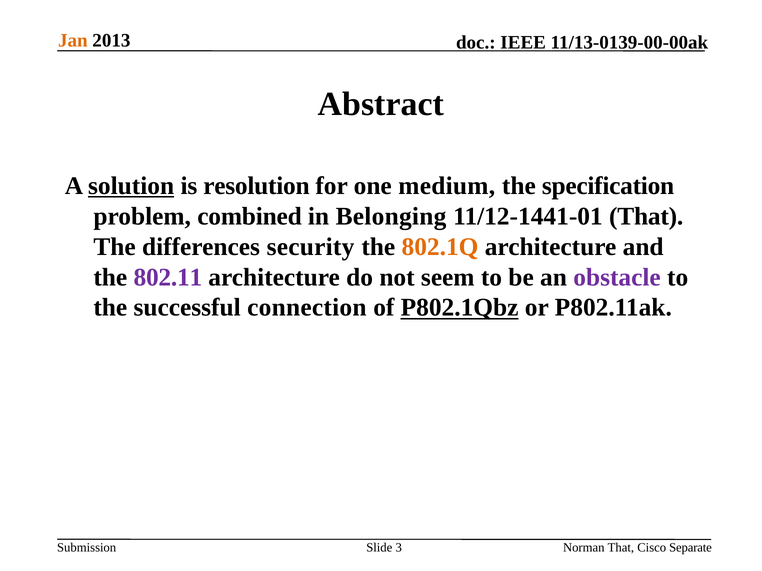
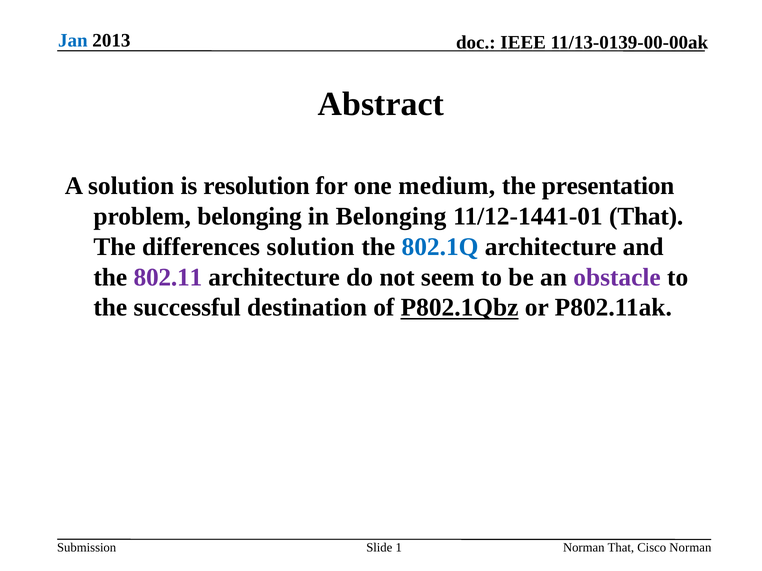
Jan colour: orange -> blue
solution at (131, 186) underline: present -> none
specification: specification -> presentation
problem combined: combined -> belonging
differences security: security -> solution
802.1Q colour: orange -> blue
connection: connection -> destination
3: 3 -> 1
Cisco Separate: Separate -> Norman
